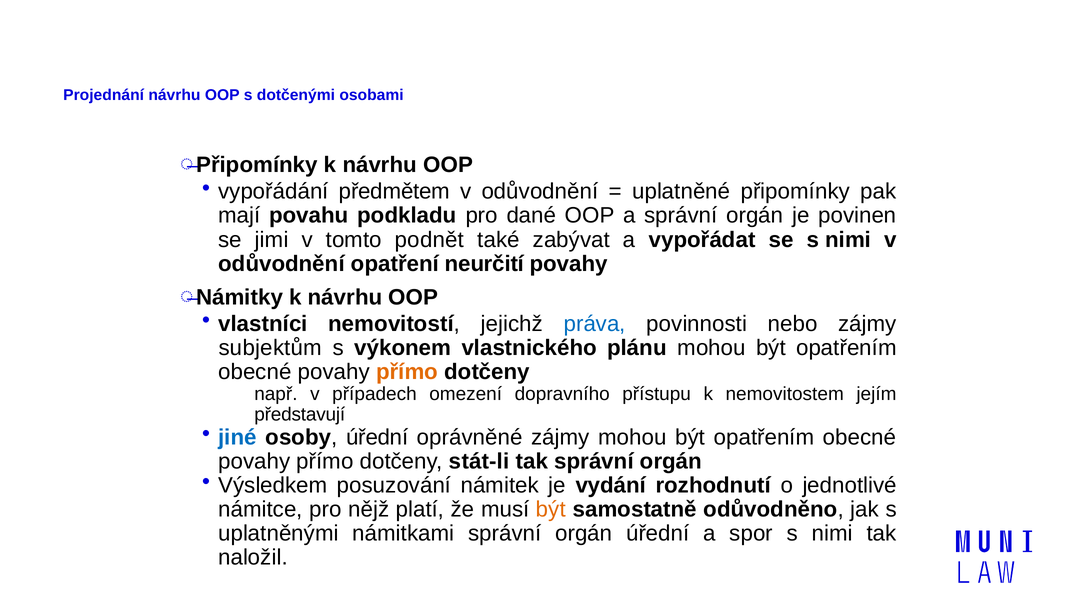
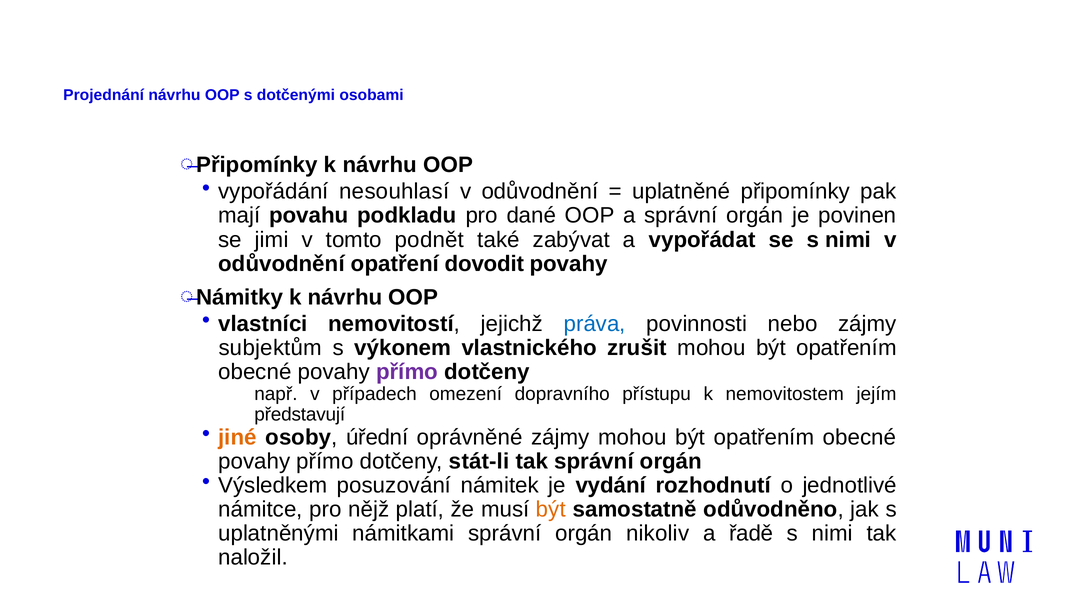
předmětem: předmětem -> nesouhlasí
neurčití: neurčití -> dovodit
plánu: plánu -> zrušit
přímo at (407, 372) colour: orange -> purple
jiné colour: blue -> orange
orgán úřední: úřední -> nikoliv
spor: spor -> řadě
